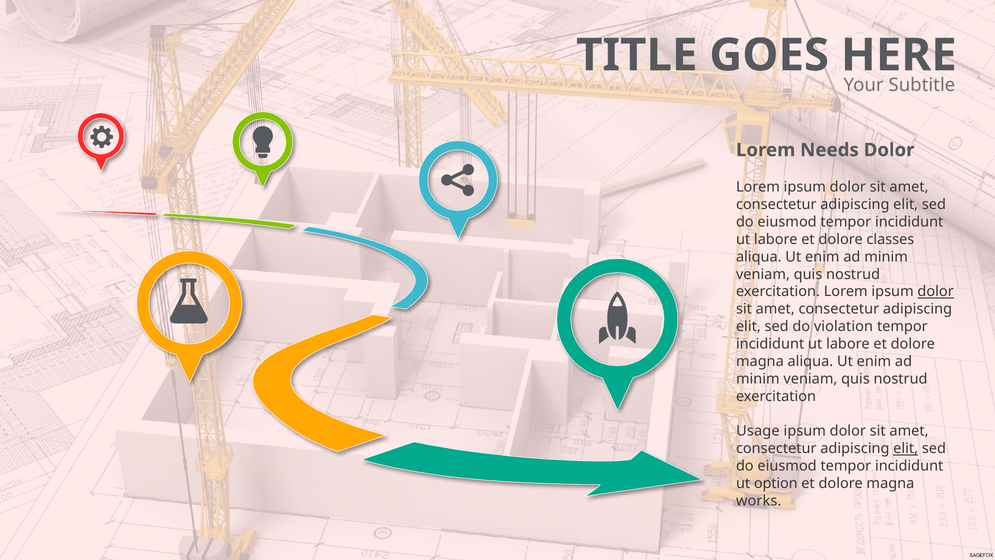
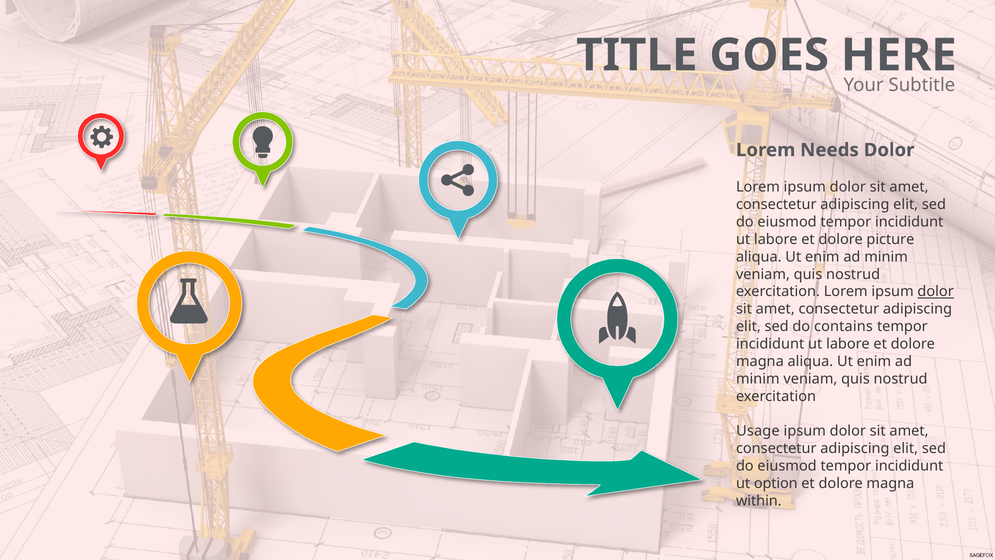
classes: classes -> picture
violation: violation -> contains
elit at (906, 448) underline: present -> none
works: works -> within
